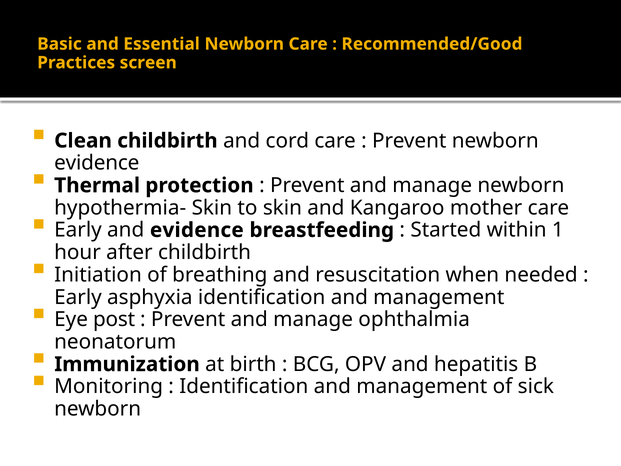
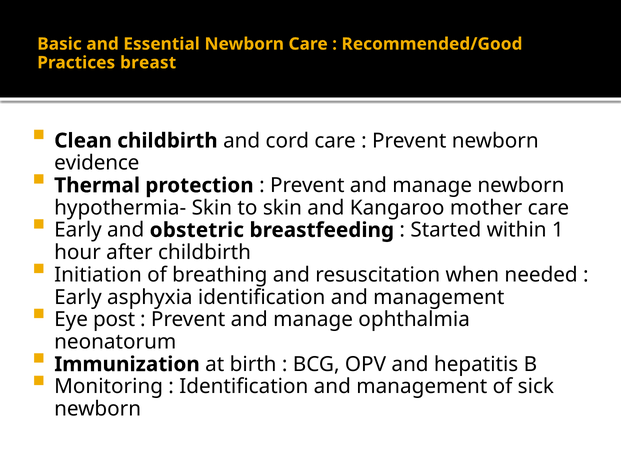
screen: screen -> breast
and evidence: evidence -> obstetric
